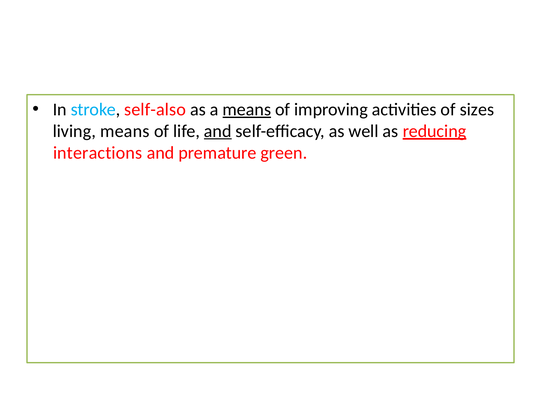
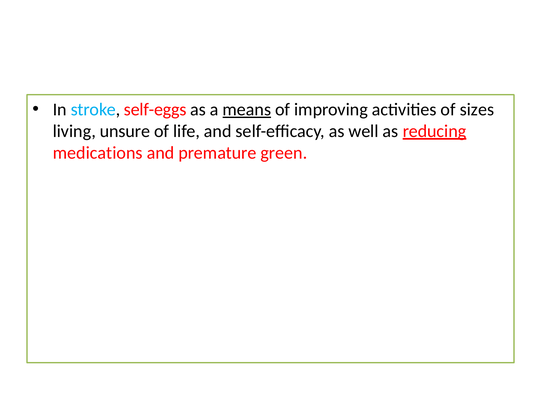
self-also: self-also -> self-eggs
living means: means -> unsure
and at (218, 131) underline: present -> none
interactions: interactions -> medications
